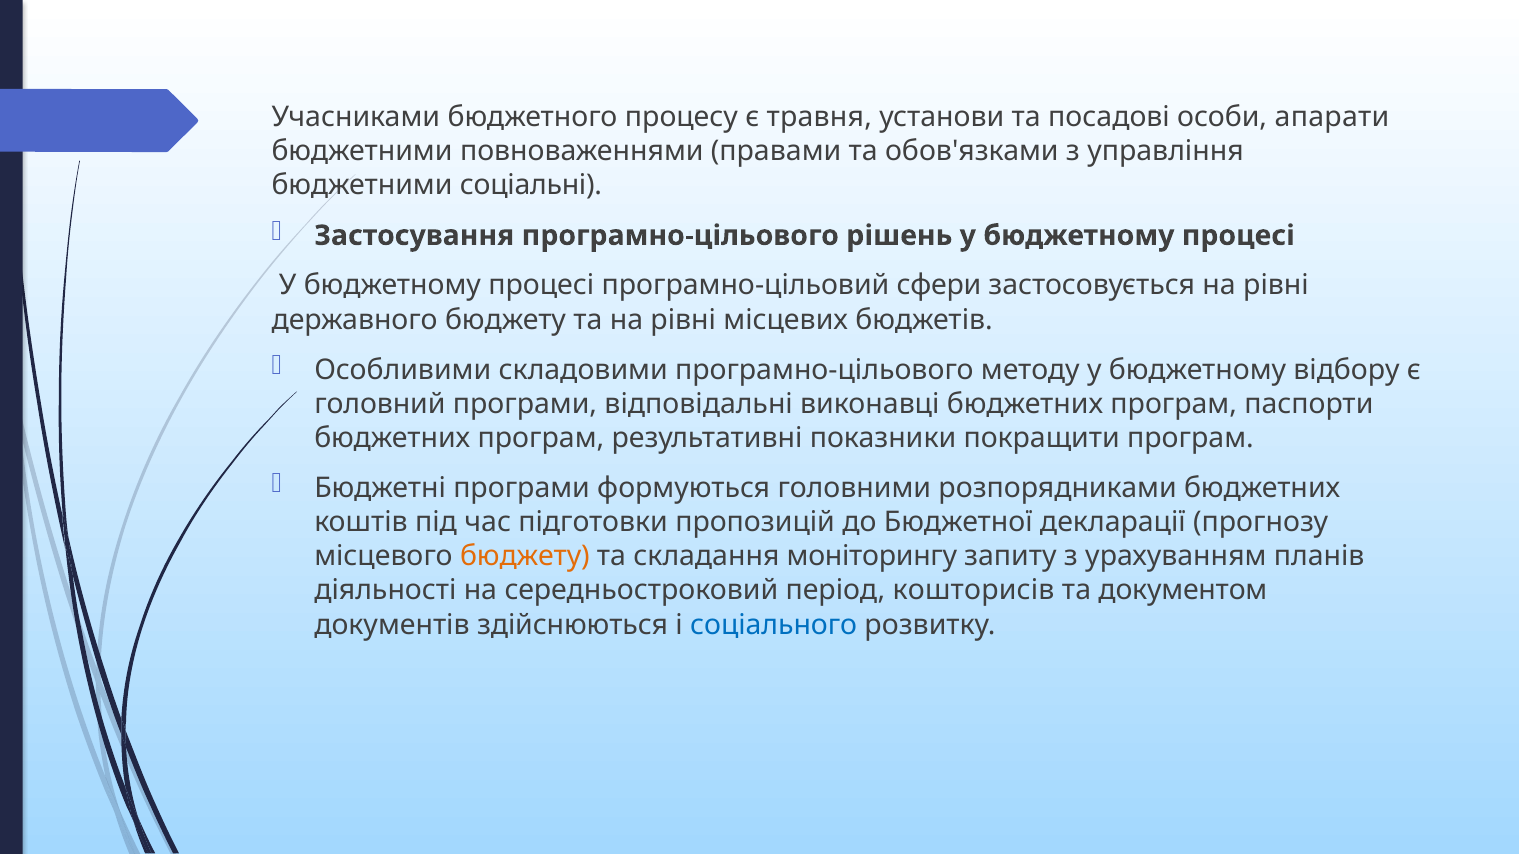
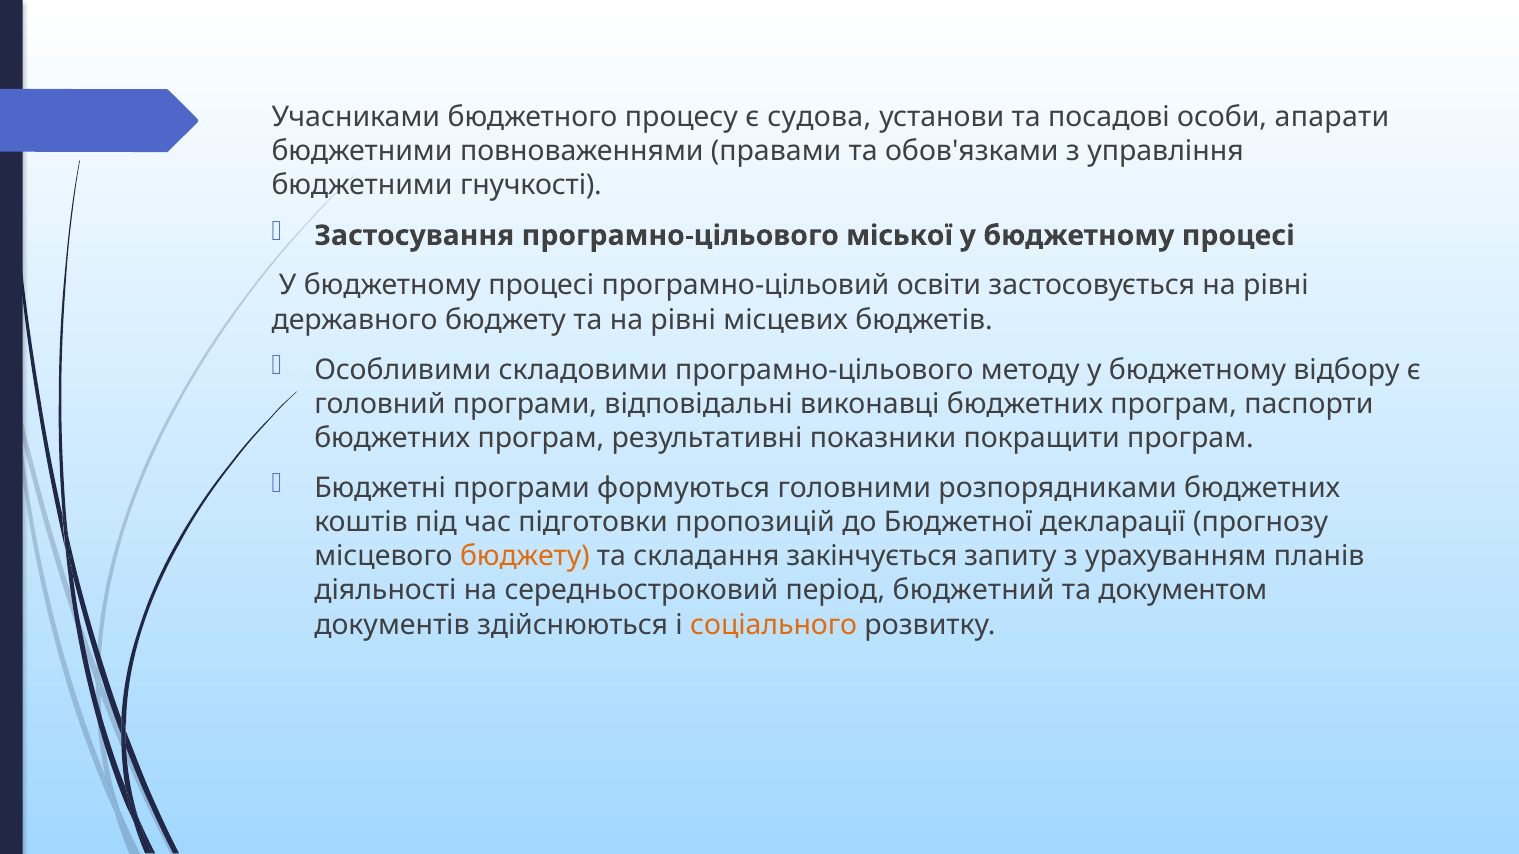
травня: травня -> судова
соціальні: соціальні -> гнучкості
рішень: рішень -> міської
сфери: сфери -> освіти
моніторингу: моніторингу -> закінчується
кошторисів: кошторисів -> бюджетний
соціального colour: blue -> orange
